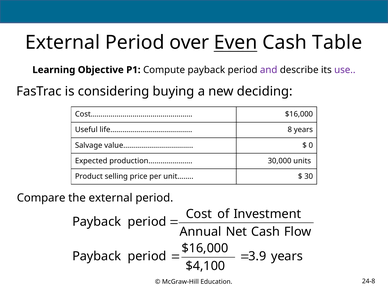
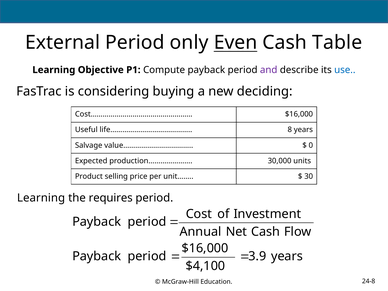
over: over -> only
use colour: purple -> blue
Compare at (41, 198): Compare -> Learning
the external: external -> requires
